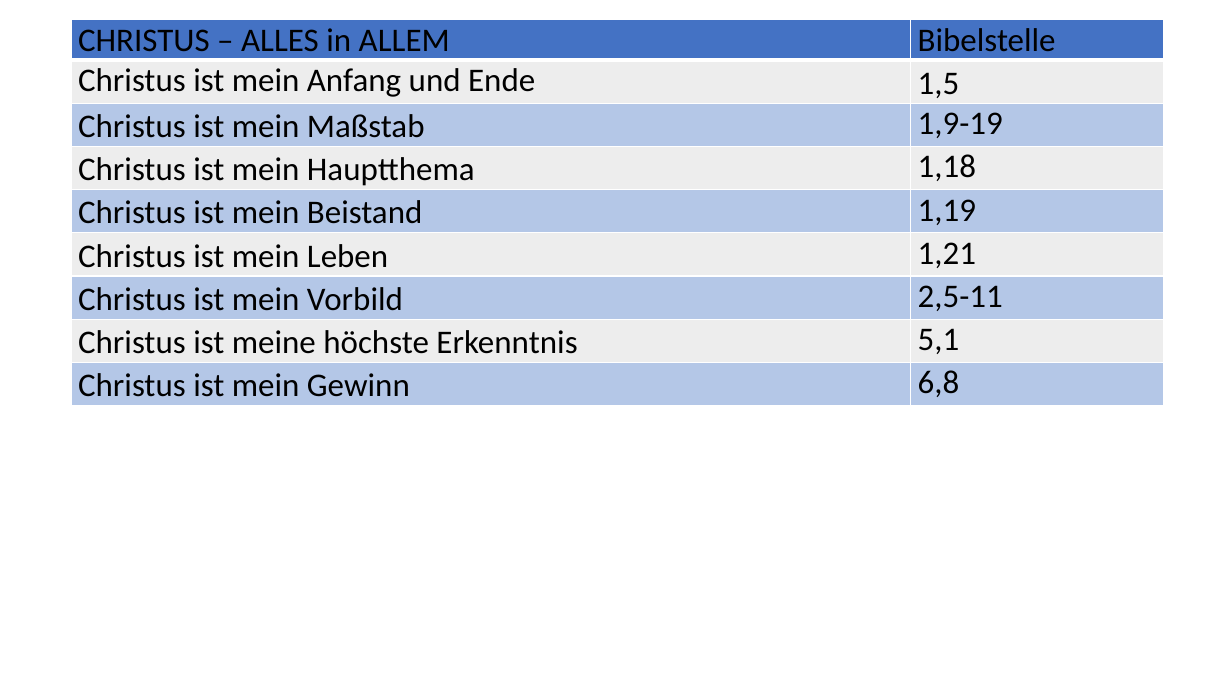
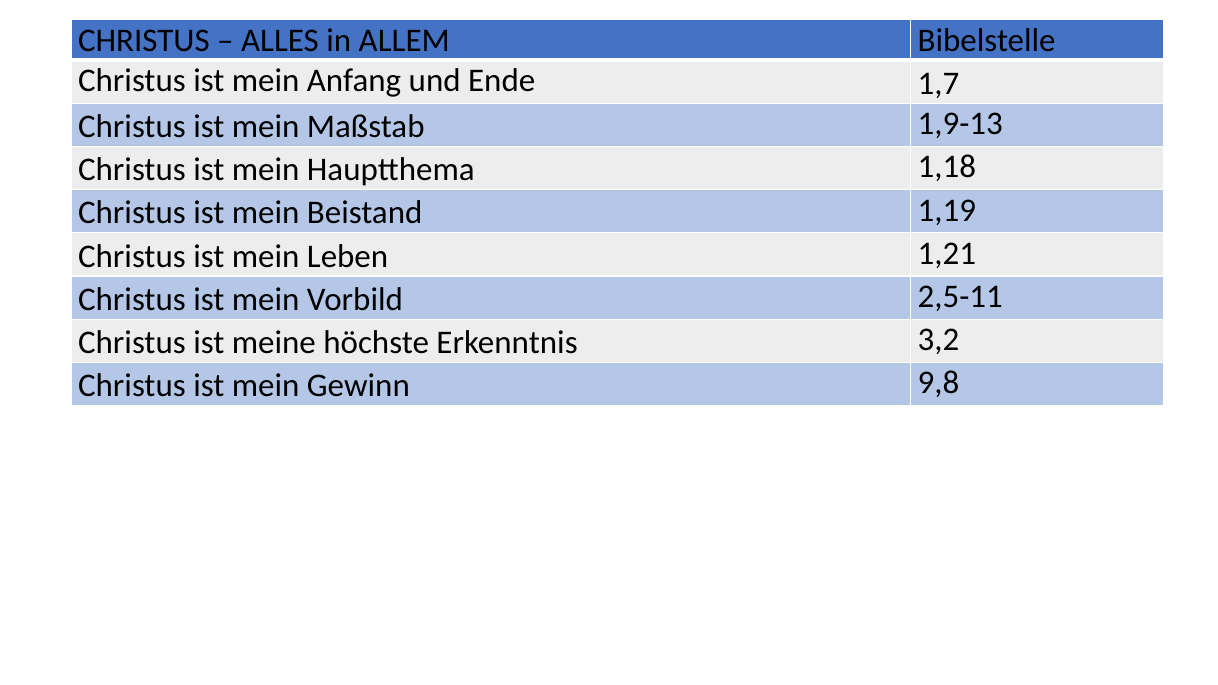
1,5: 1,5 -> 1,7
1,9-19: 1,9-19 -> 1,9-13
5,1: 5,1 -> 3,2
6,8: 6,8 -> 9,8
